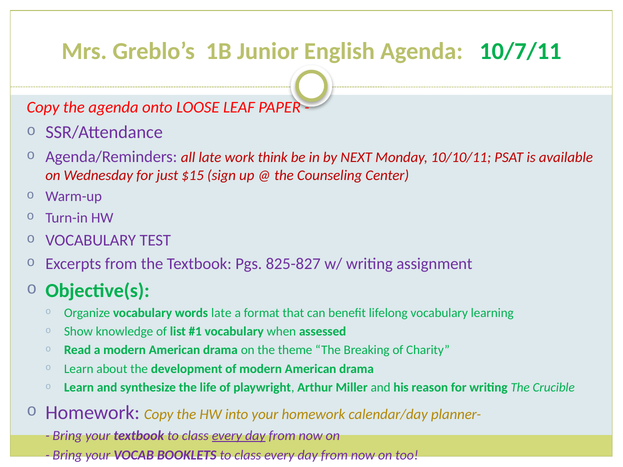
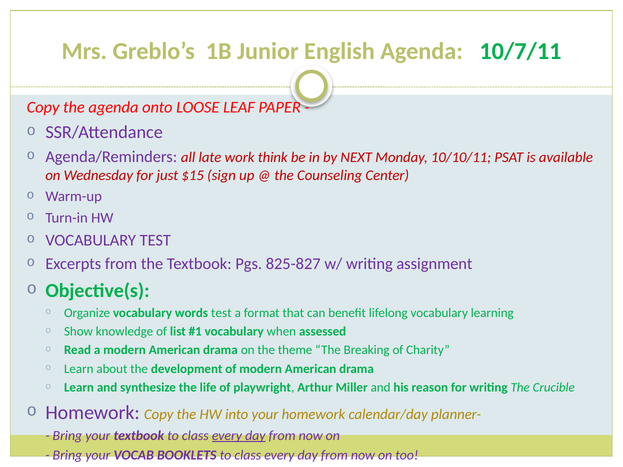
words late: late -> test
